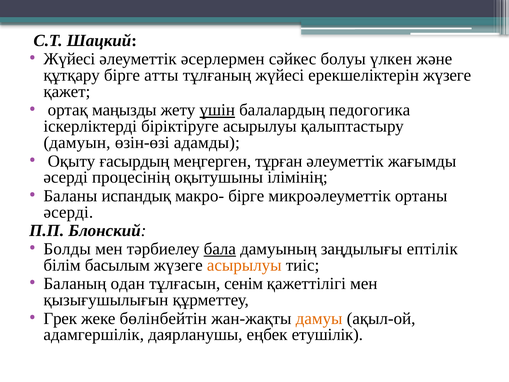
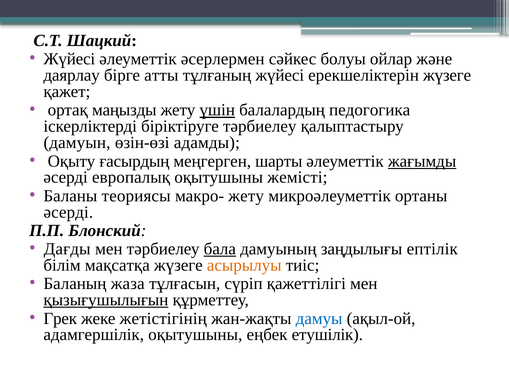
үлкен: үлкен -> ойлар
құтқару: құтқару -> даярлау
біріктіруге асырылуы: асырылуы -> тәрбиелеу
тұрған: тұрған -> шарты
жағымды underline: none -> present
процесінің: процесінің -> европалық
ілімінің: ілімінің -> жемісті
испандық: испандық -> теориясы
макро- бірге: бірге -> жету
Болды: Болды -> Дағды
басылым: басылым -> мақсатқа
одан: одан -> жаза
сенім: сенім -> сүріп
қызығушылығын underline: none -> present
бөлінбейтін: бөлінбейтін -> жетістігінің
дамуы colour: orange -> blue
адамгершілік даярланушы: даярланушы -> оқытушыны
